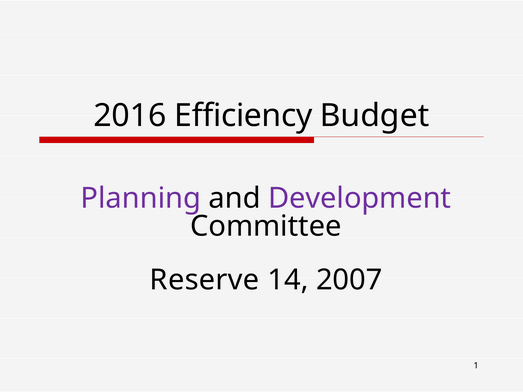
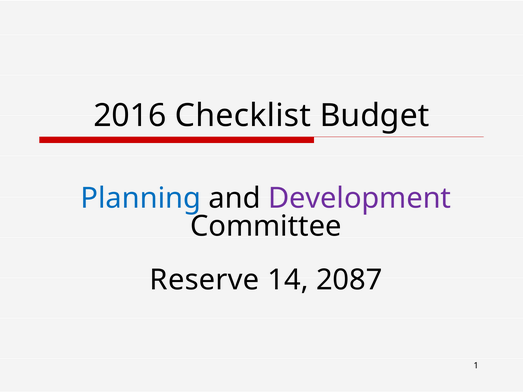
Efficiency: Efficiency -> Checklist
Planning colour: purple -> blue
2007: 2007 -> 2087
